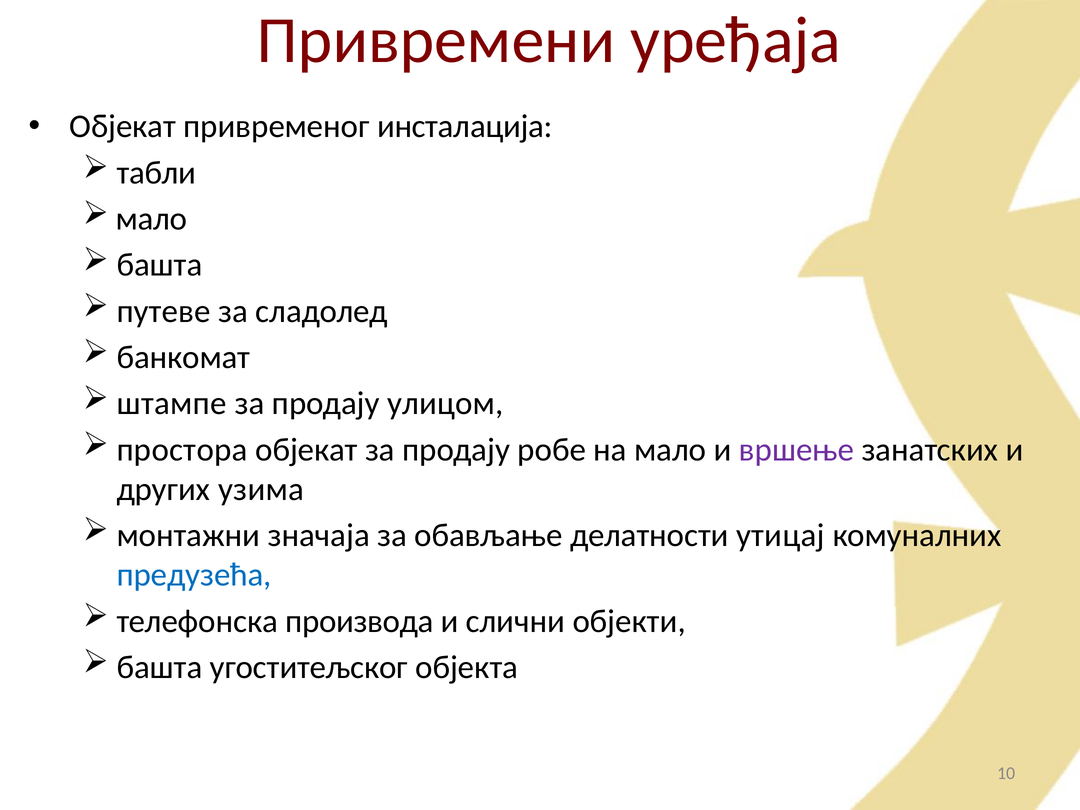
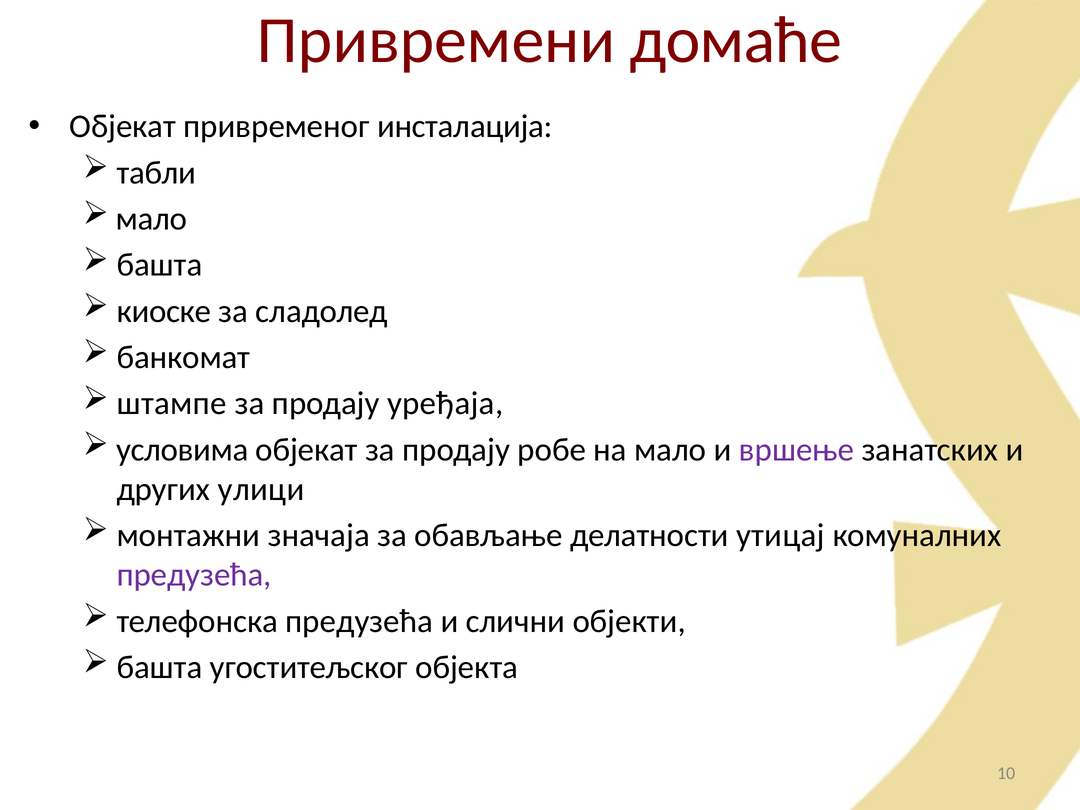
уређаја: уређаја -> домаће
путеве: путеве -> киоске
улицом: улицом -> уређаја
простора: простора -> условима
узима: узима -> улици
предузећа at (194, 575) colour: blue -> purple
телефонска производа: производа -> предузећа
